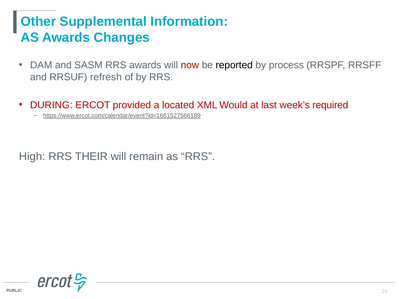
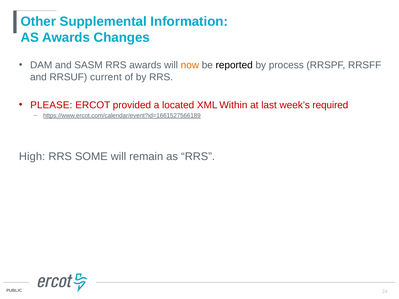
now colour: red -> orange
refresh: refresh -> current
DURING: DURING -> PLEASE
Would: Would -> Within
THEIR: THEIR -> SOME
